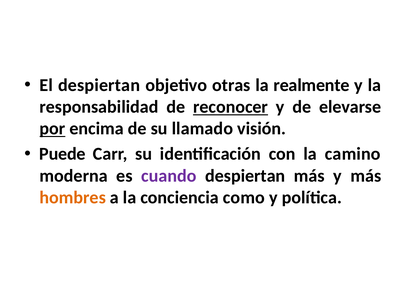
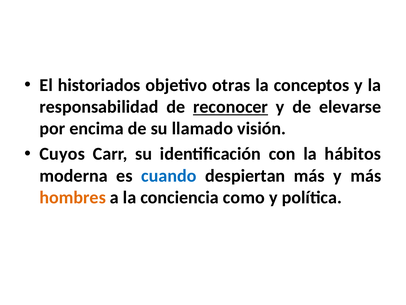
El despiertan: despiertan -> historiados
realmente: realmente -> conceptos
por underline: present -> none
Puede: Puede -> Cuyos
camino: camino -> hábitos
cuando colour: purple -> blue
